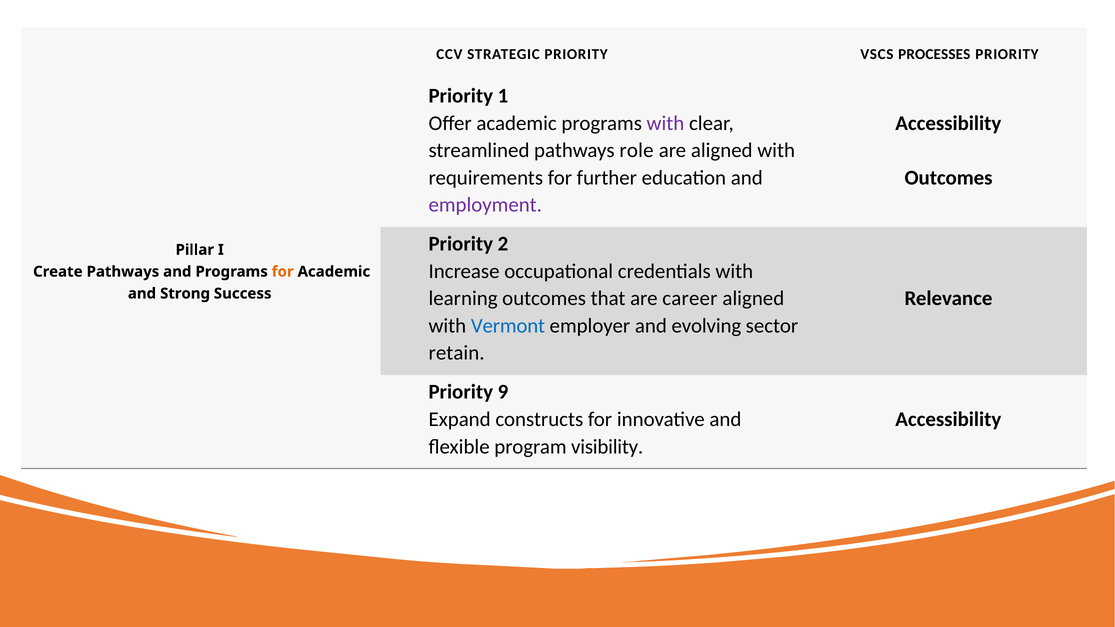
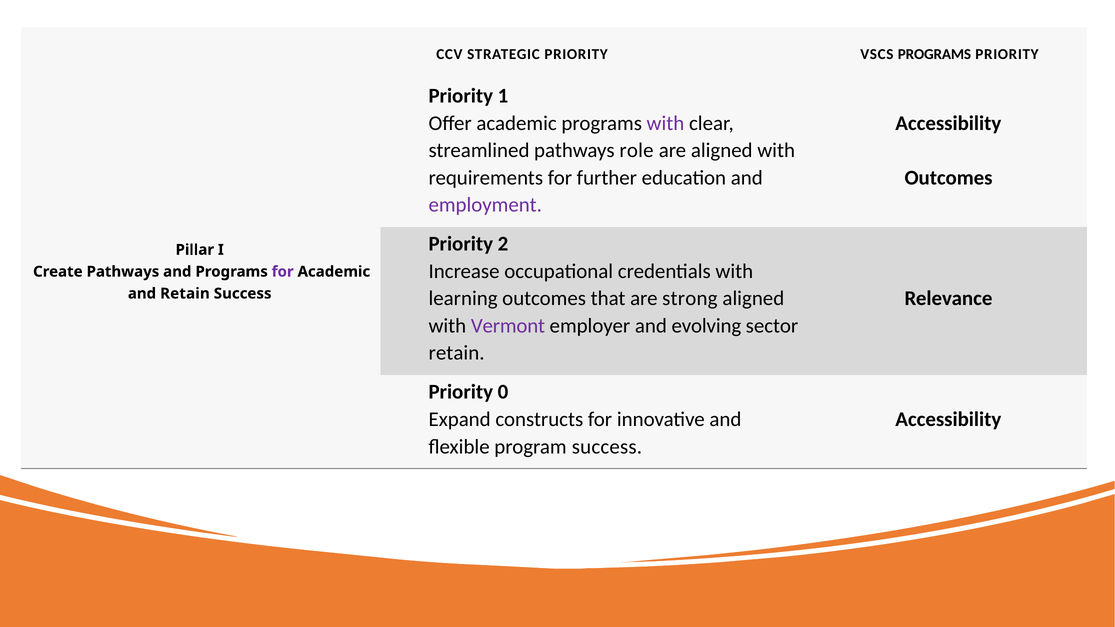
VSCS PROCESSES: PROCESSES -> PROGRAMS
for at (283, 272) colour: orange -> purple
career: career -> strong
and Strong: Strong -> Retain
Vermont colour: blue -> purple
9: 9 -> 0
program visibility: visibility -> success
